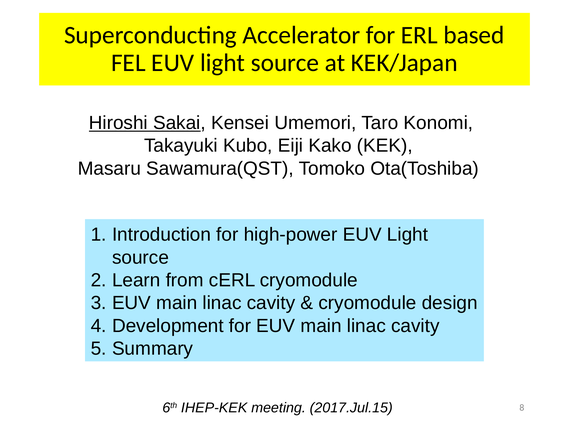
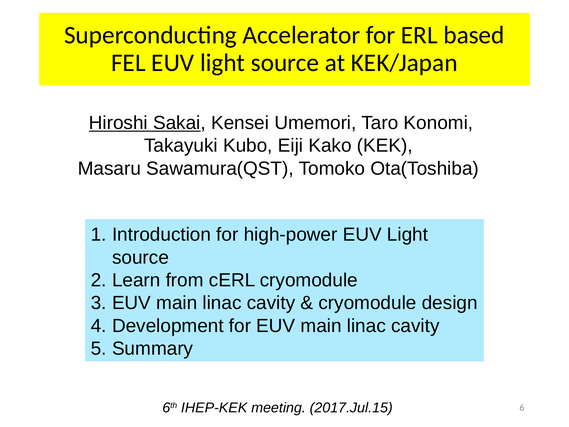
8: 8 -> 6
